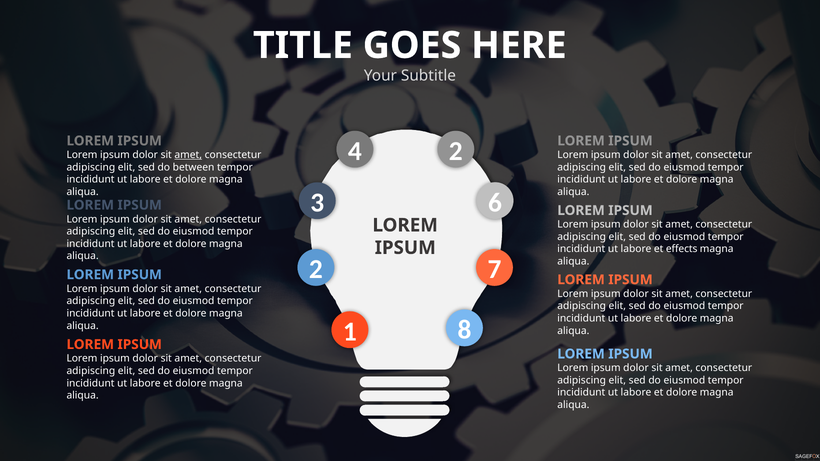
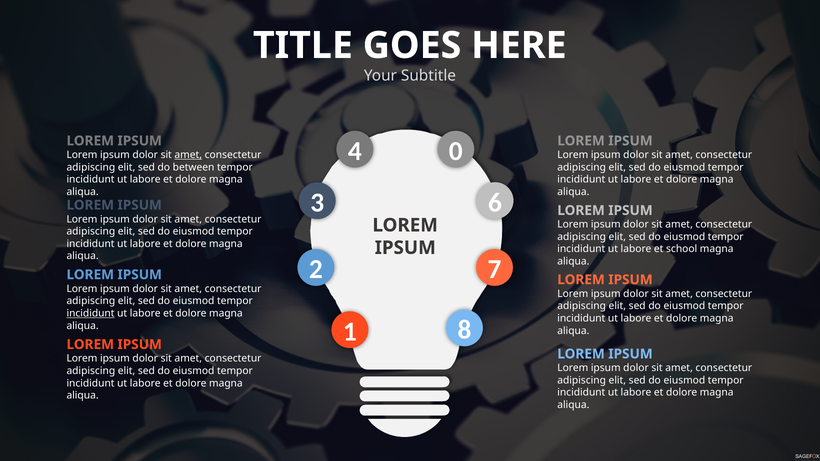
4 2: 2 -> 0
effects: effects -> school
incididunt at (91, 314) underline: none -> present
